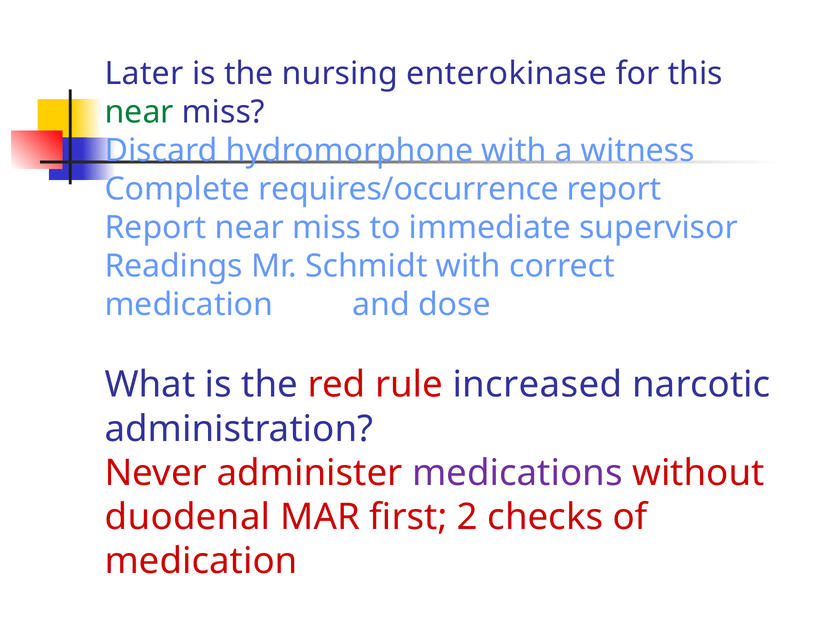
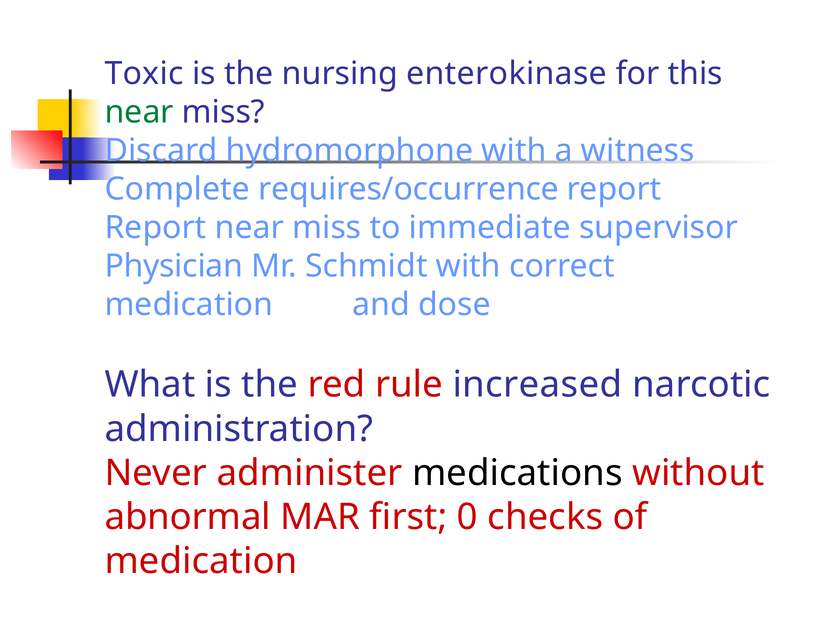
Later: Later -> Toxic
Readings: Readings -> Physician
medications colour: purple -> black
duodenal: duodenal -> abnormal
2: 2 -> 0
